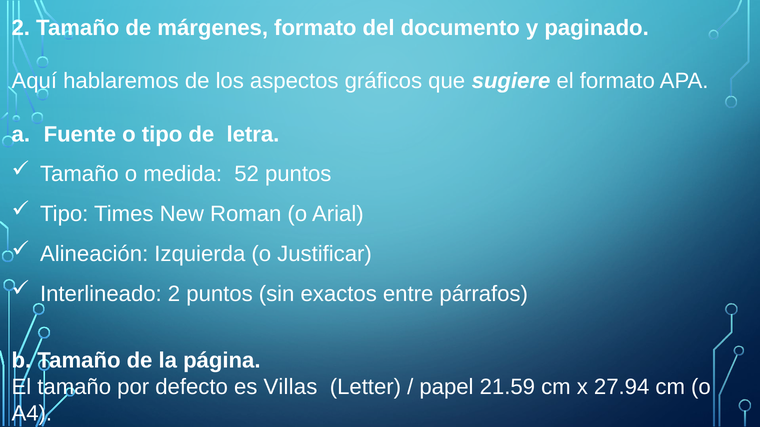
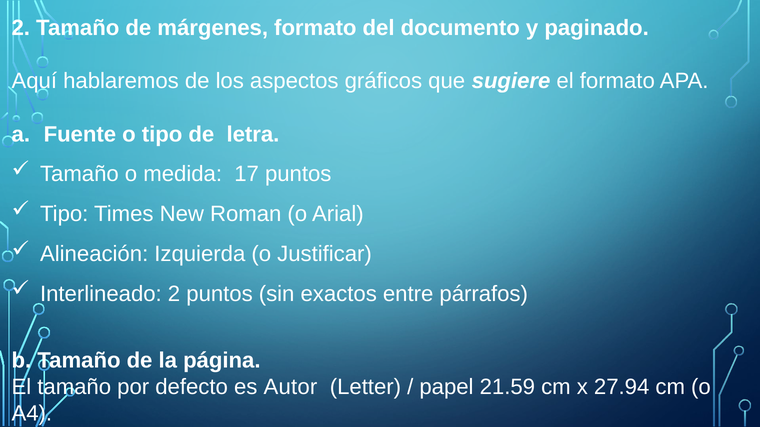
52: 52 -> 17
Villas: Villas -> Autor
